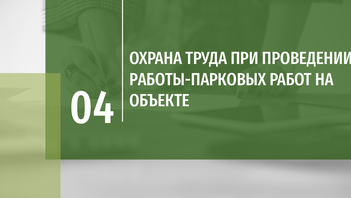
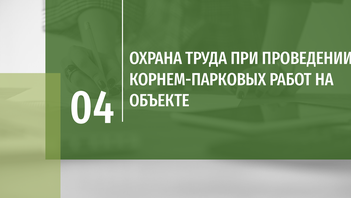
РАБОТЫ-ПАРКОВЫХ: РАБОТЫ-ПАРКОВЫХ -> КОРНЕМ-ПАРКОВЫХ
